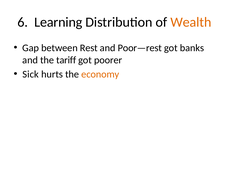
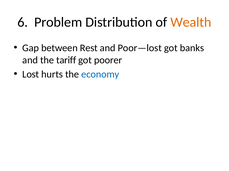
Learning: Learning -> Problem
Poor—rest: Poor—rest -> Poor—lost
Sick: Sick -> Lost
economy colour: orange -> blue
